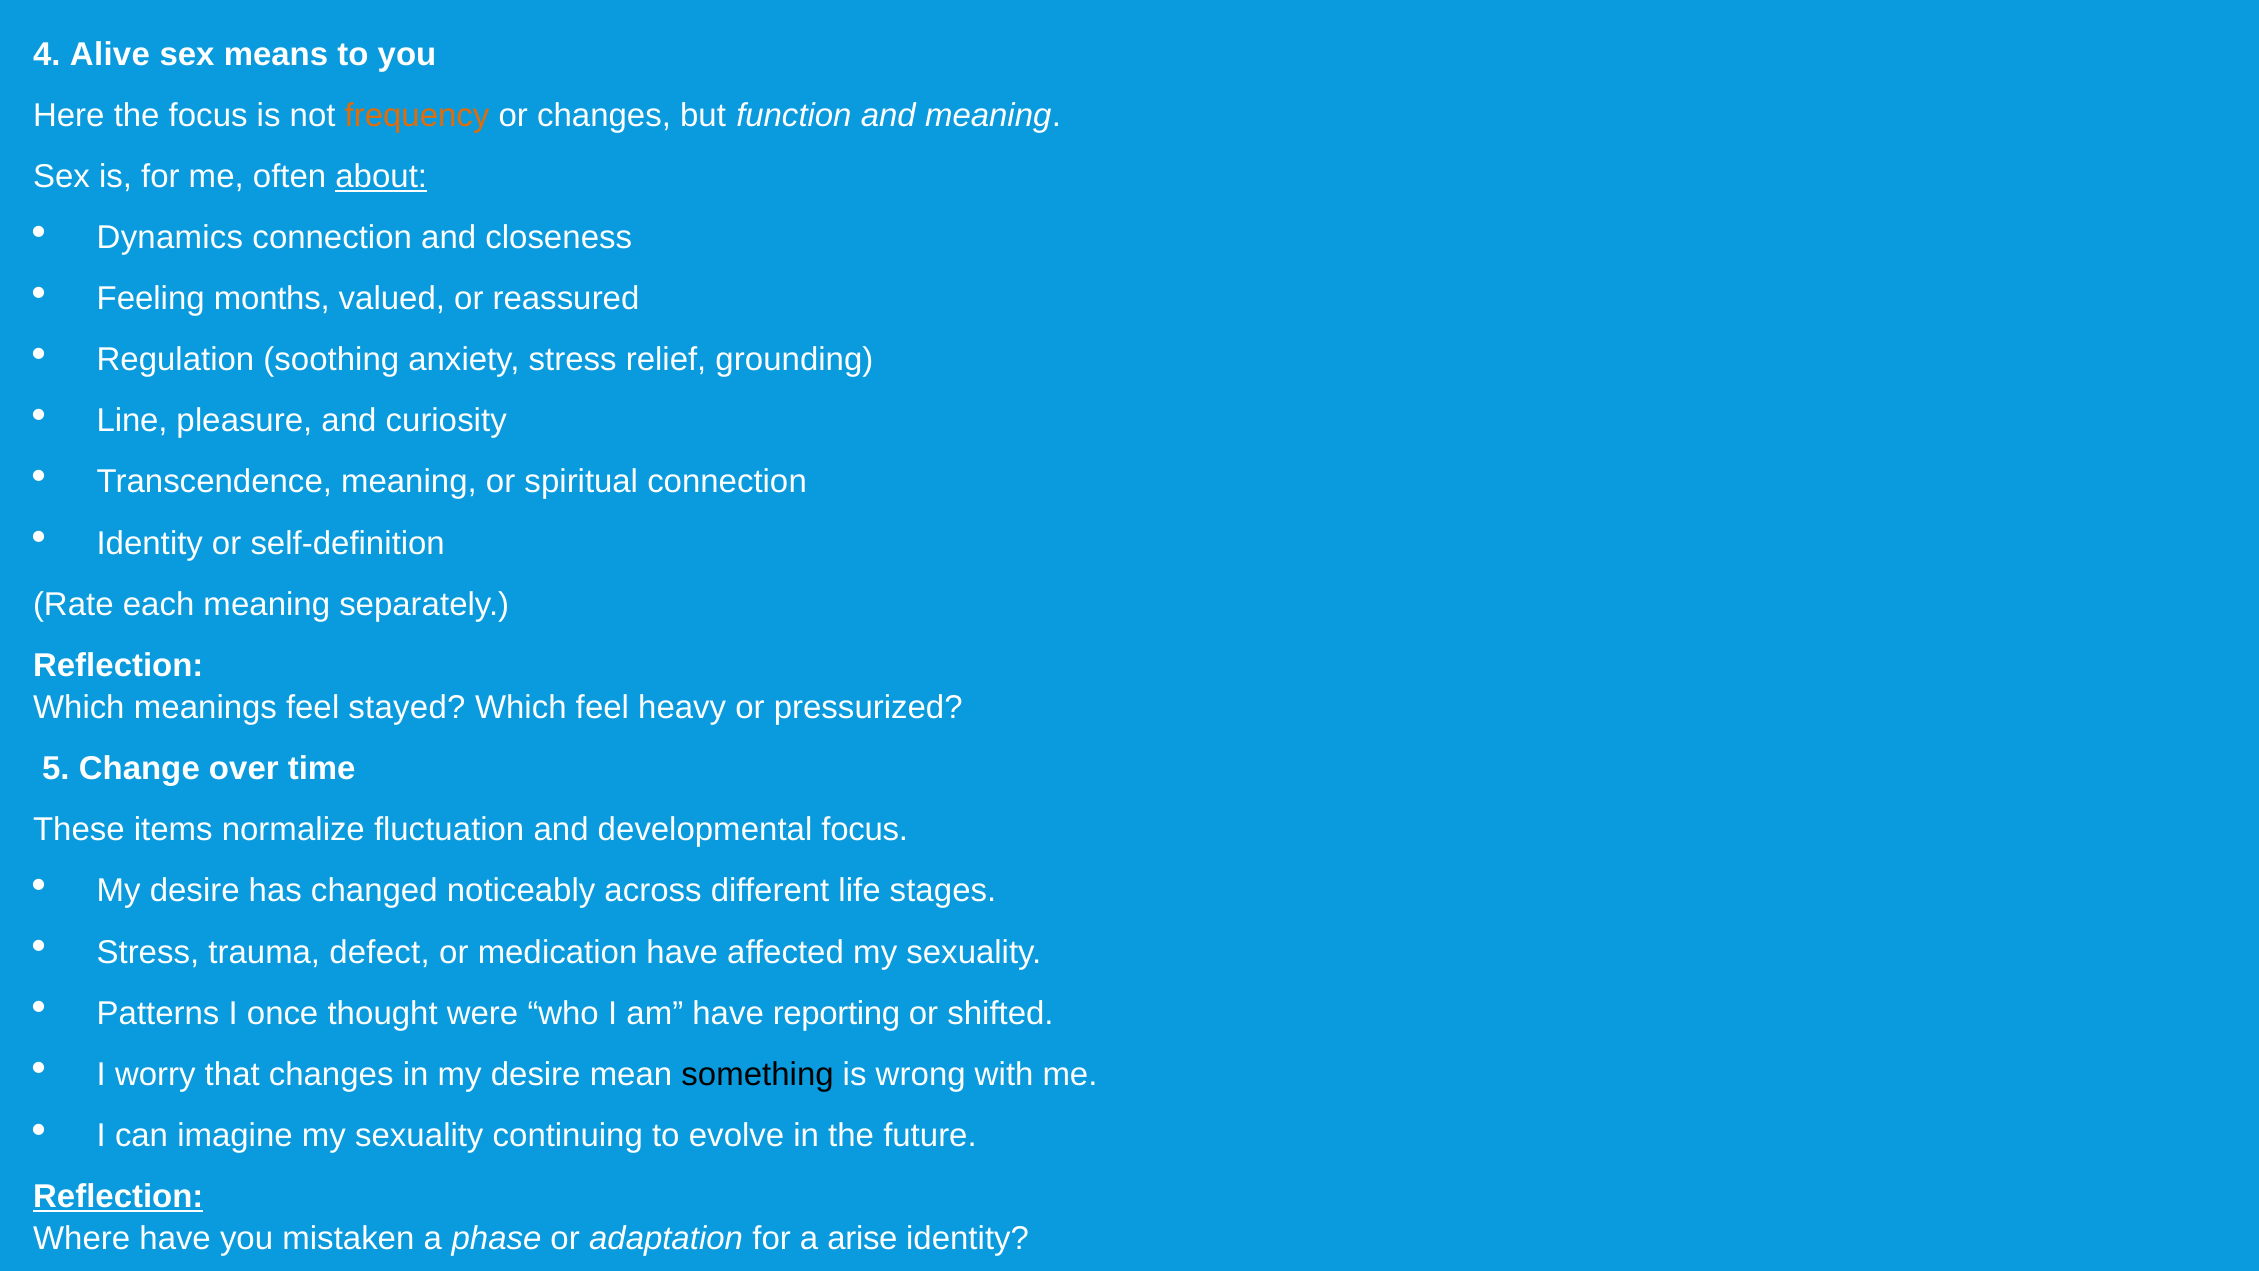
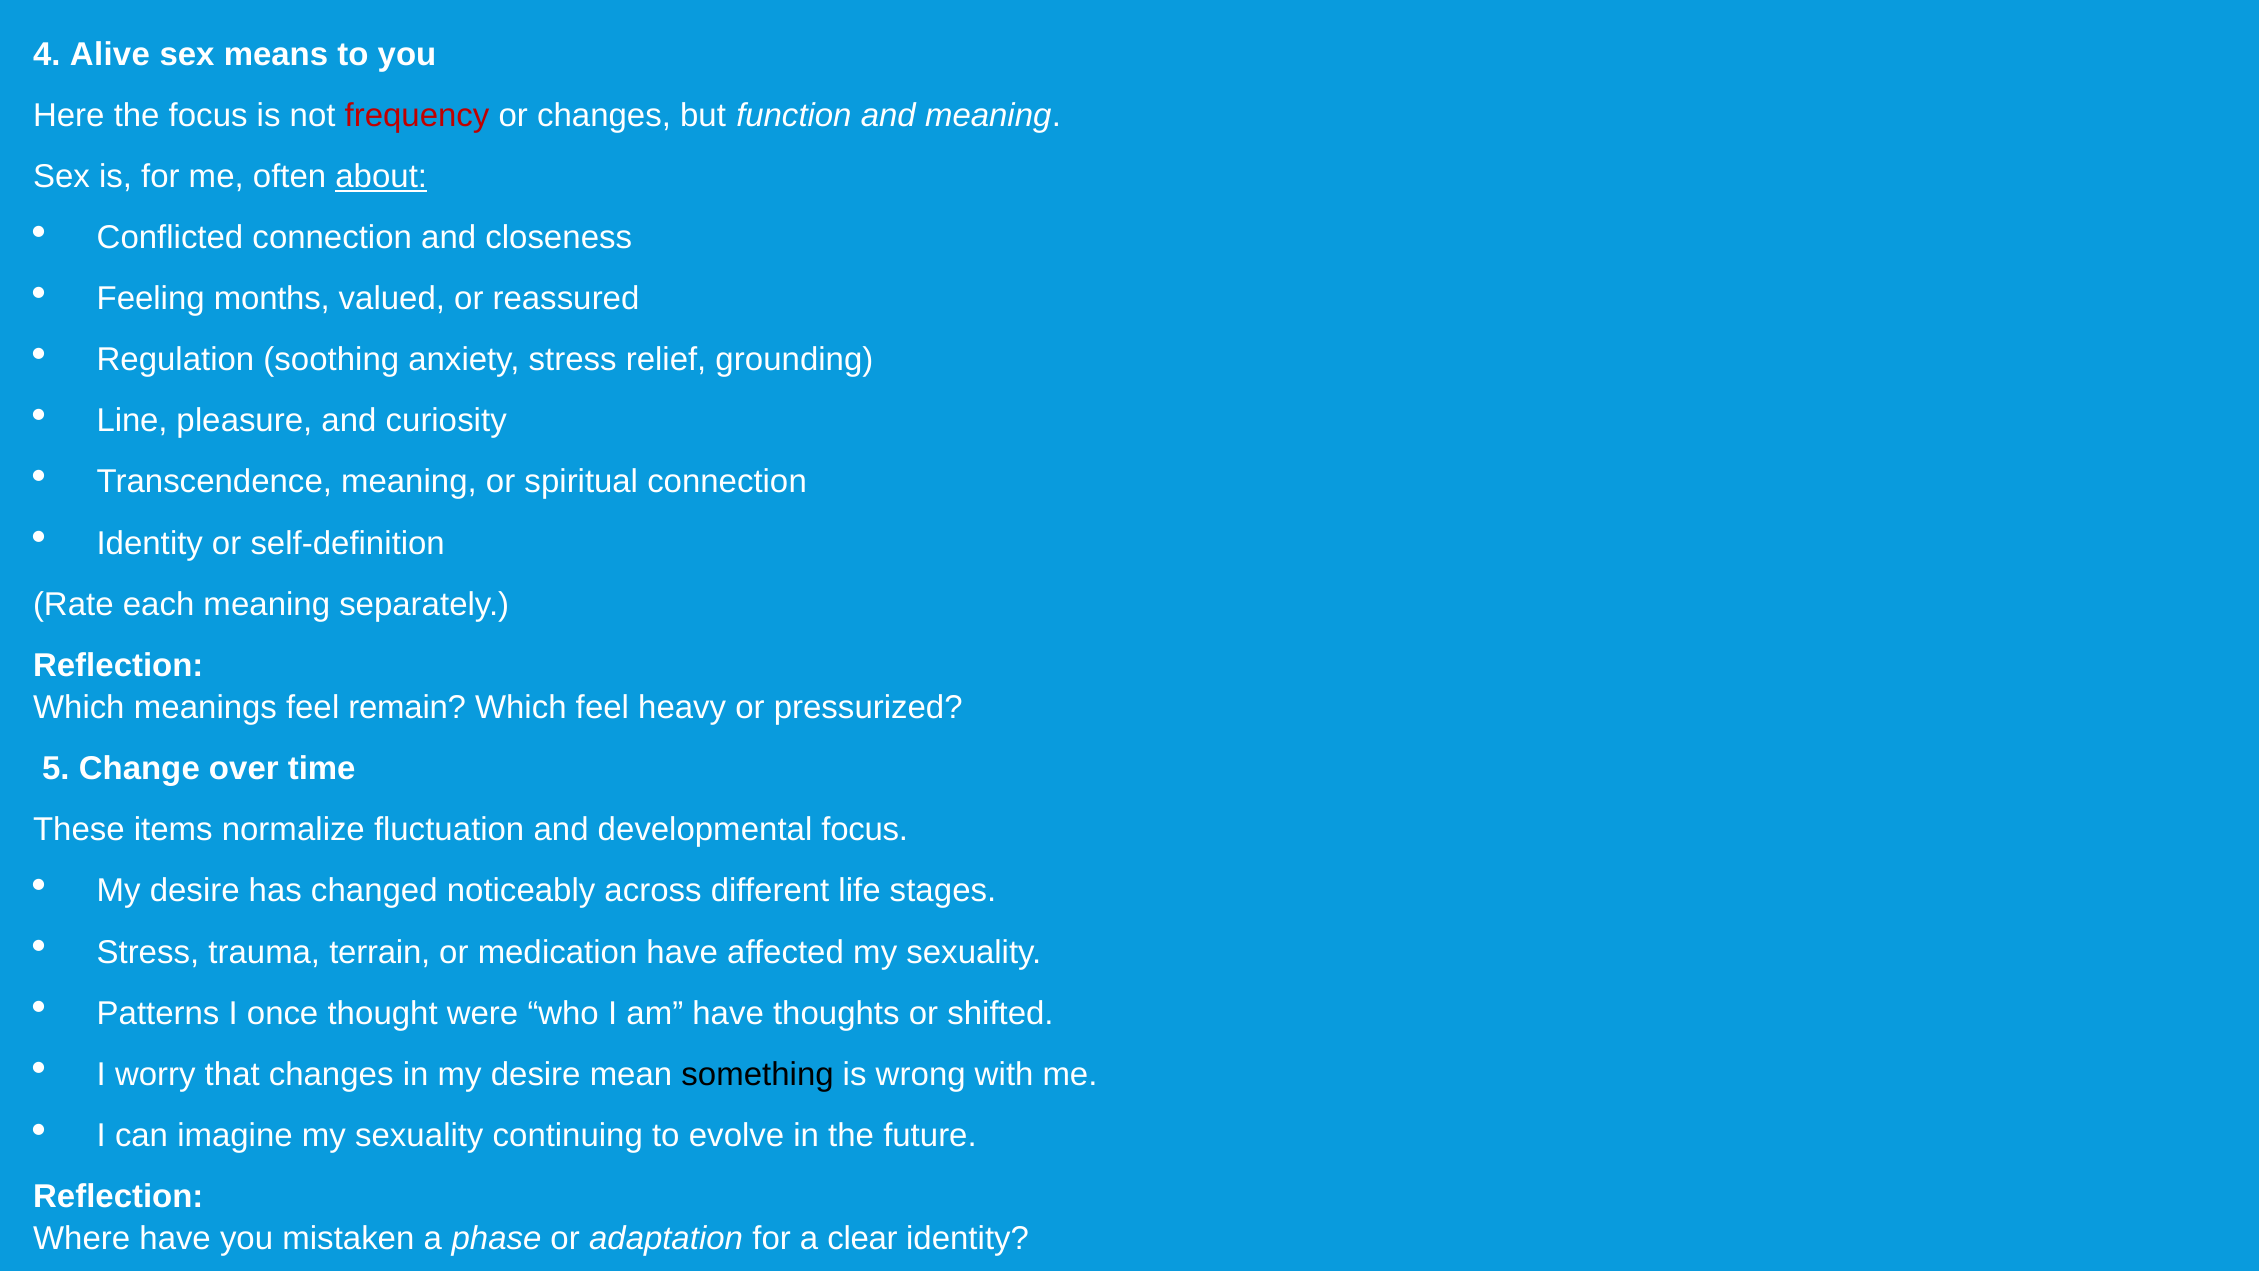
frequency colour: orange -> red
Dynamics: Dynamics -> Conflicted
stayed: stayed -> remain
defect: defect -> terrain
reporting: reporting -> thoughts
Reflection at (118, 1196) underline: present -> none
arise: arise -> clear
